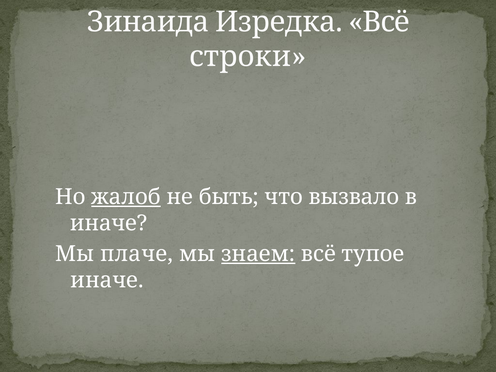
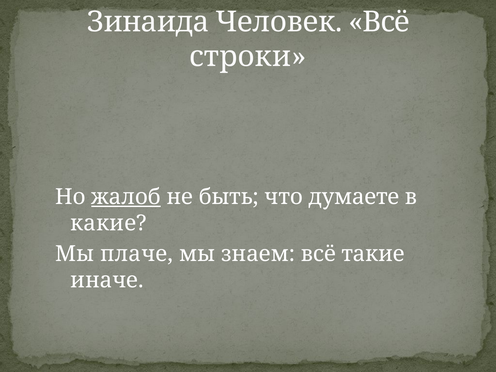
Изредка: Изредка -> Человек
вызвало: вызвало -> думаете
иначе at (109, 223): иначе -> какие
знаем underline: present -> none
тупое: тупое -> такие
